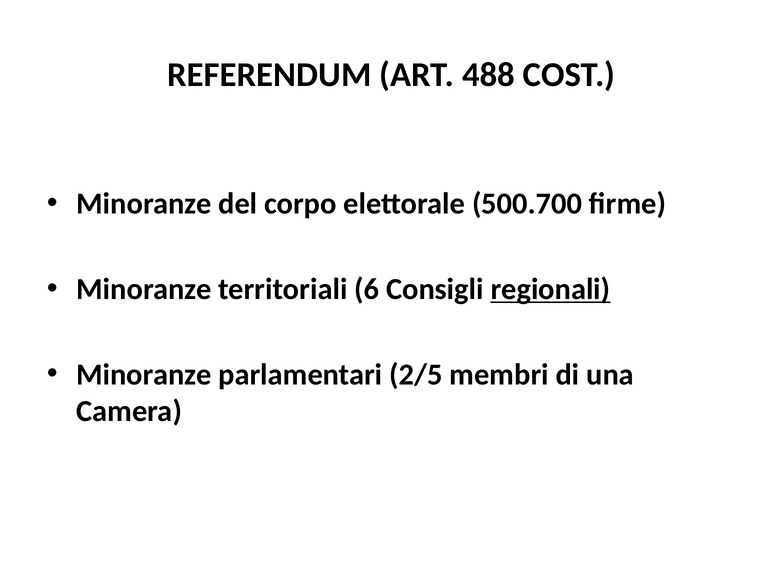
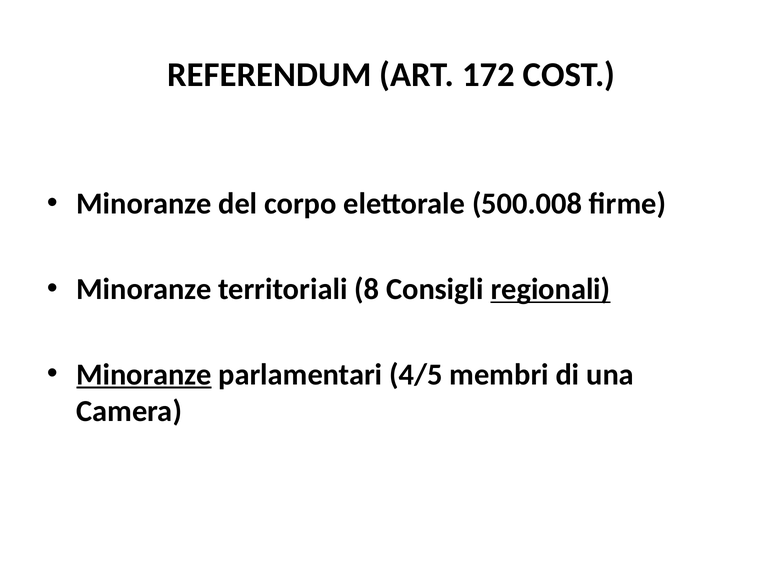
488: 488 -> 172
500.700: 500.700 -> 500.008
6: 6 -> 8
Minoranze at (144, 375) underline: none -> present
2/5: 2/5 -> 4/5
